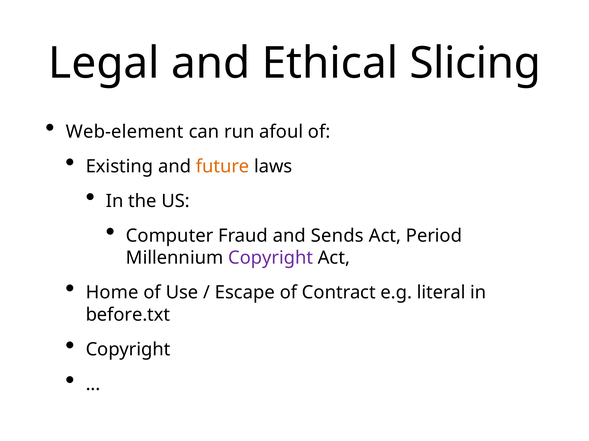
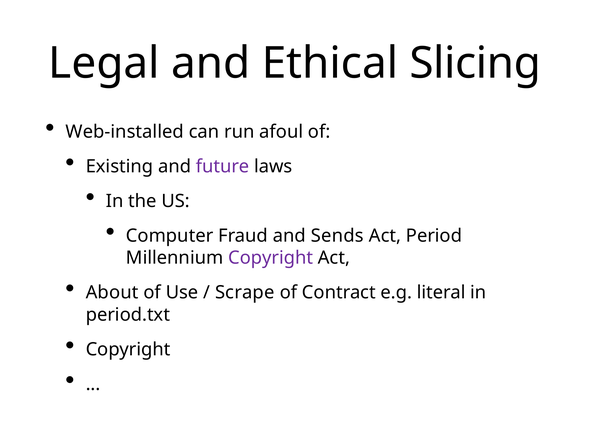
Web-element: Web-element -> Web-installed
future colour: orange -> purple
Home: Home -> About
Escape: Escape -> Scrape
before.txt: before.txt -> period.txt
